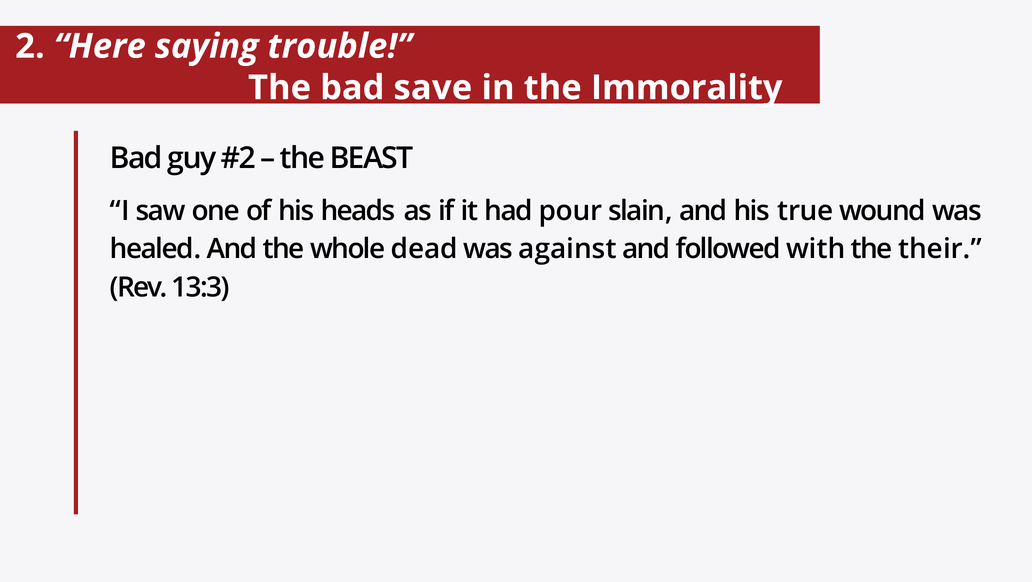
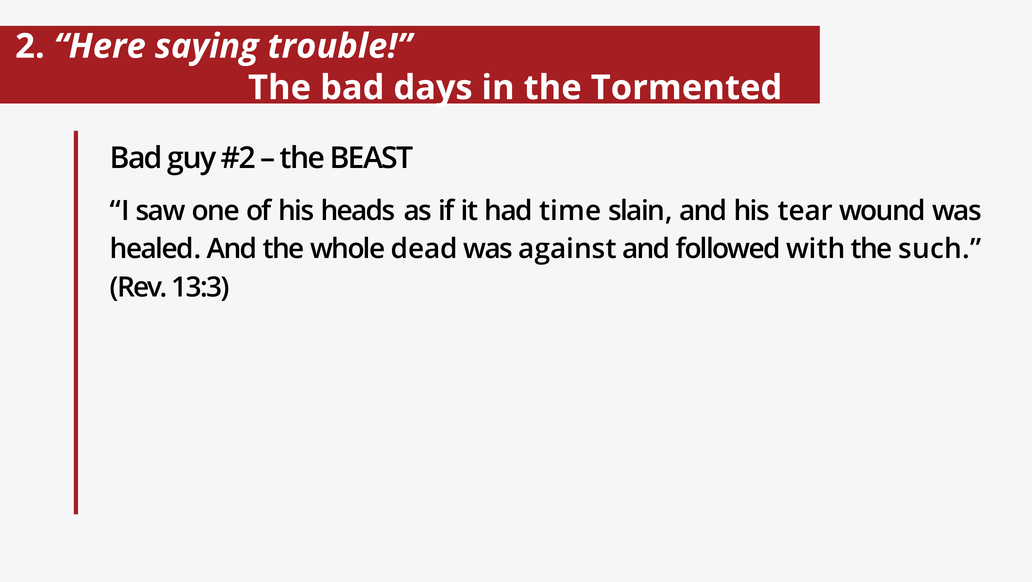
save: save -> days
Immorality: Immorality -> Tormented
pour: pour -> time
true: true -> tear
their: their -> such
